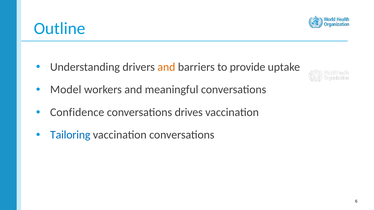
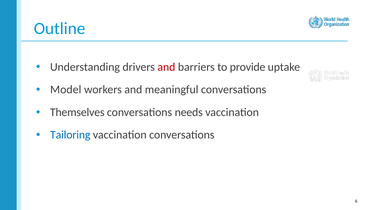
and at (166, 67) colour: orange -> red
Confidence: Confidence -> Themselves
drives: drives -> needs
